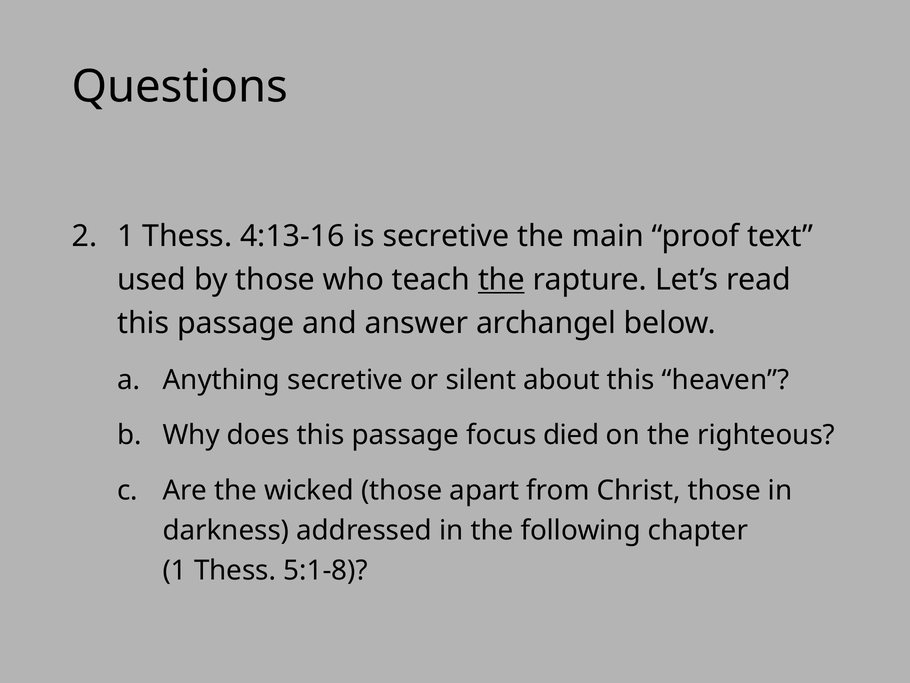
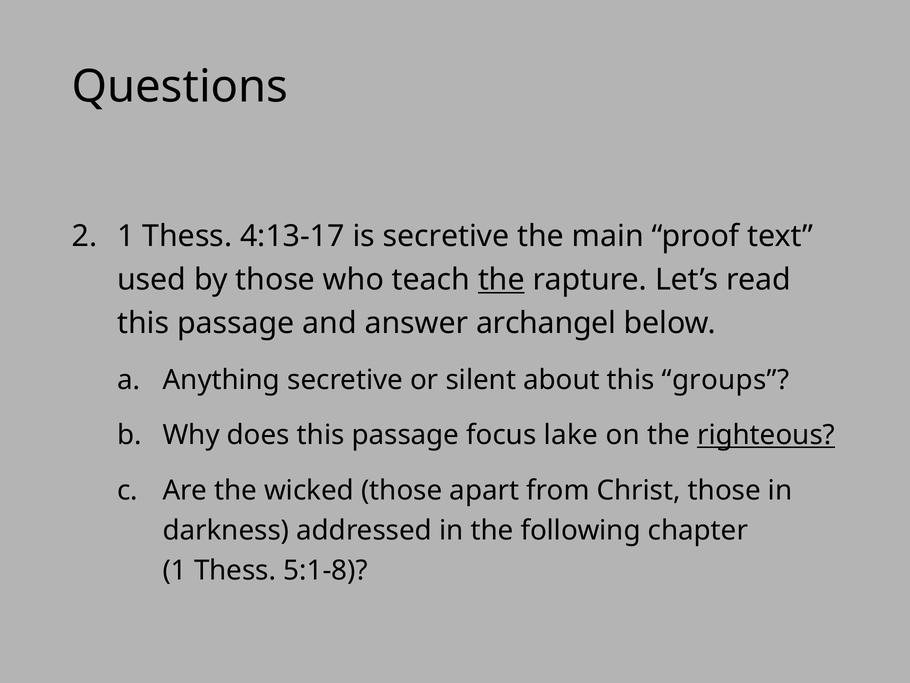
4:13-16: 4:13-16 -> 4:13-17
heaven: heaven -> groups
died: died -> lake
righteous underline: none -> present
